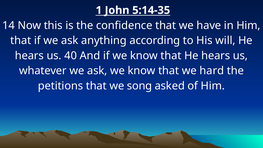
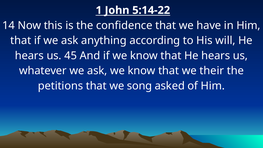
5:14-35: 5:14-35 -> 5:14-22
40: 40 -> 45
hard: hard -> their
